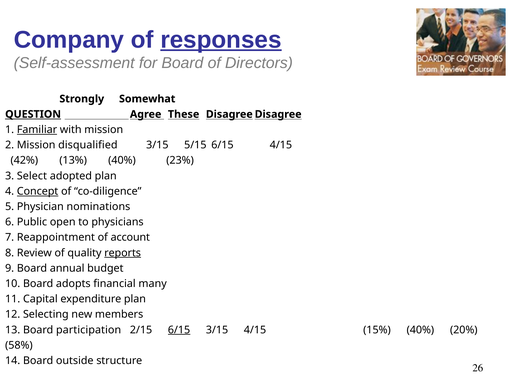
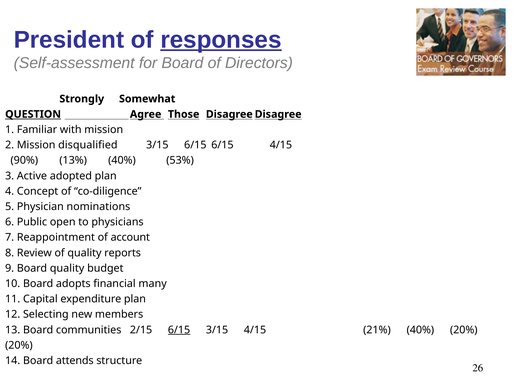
Company: Company -> President
These: These -> Those
Familiar underline: present -> none
3/15 5/15: 5/15 -> 6/15
42%: 42% -> 90%
23%: 23% -> 53%
Select: Select -> Active
Concept underline: present -> none
reports underline: present -> none
Board annual: annual -> quality
participation: participation -> communities
15%: 15% -> 21%
58% at (19, 346): 58% -> 20%
outside: outside -> attends
